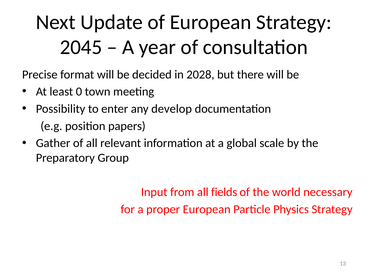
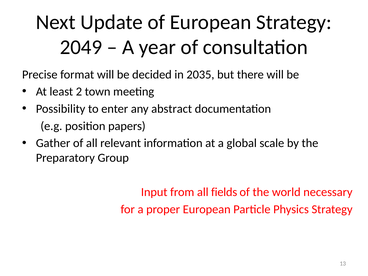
2045: 2045 -> 2049
2028: 2028 -> 2035
0: 0 -> 2
develop: develop -> abstract
